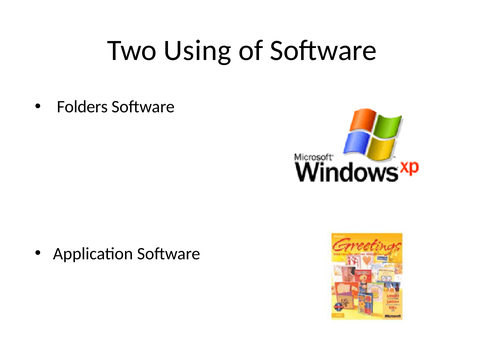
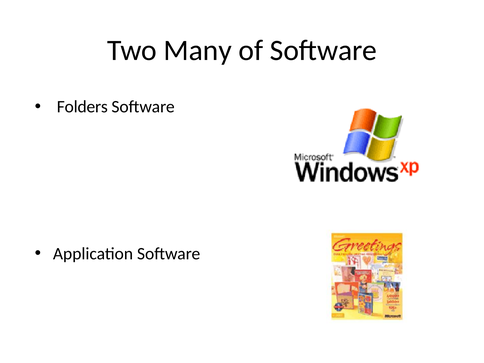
Using: Using -> Many
